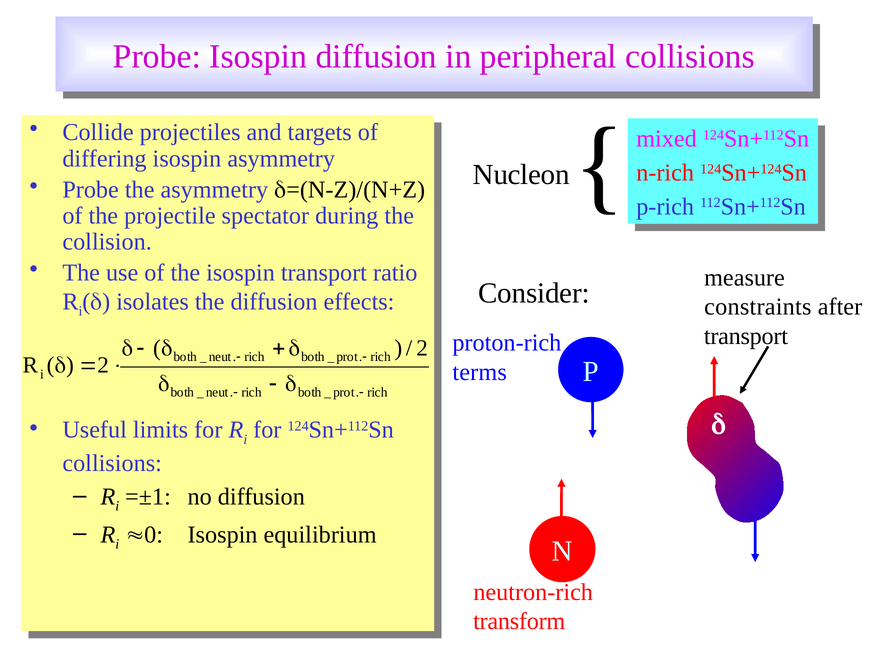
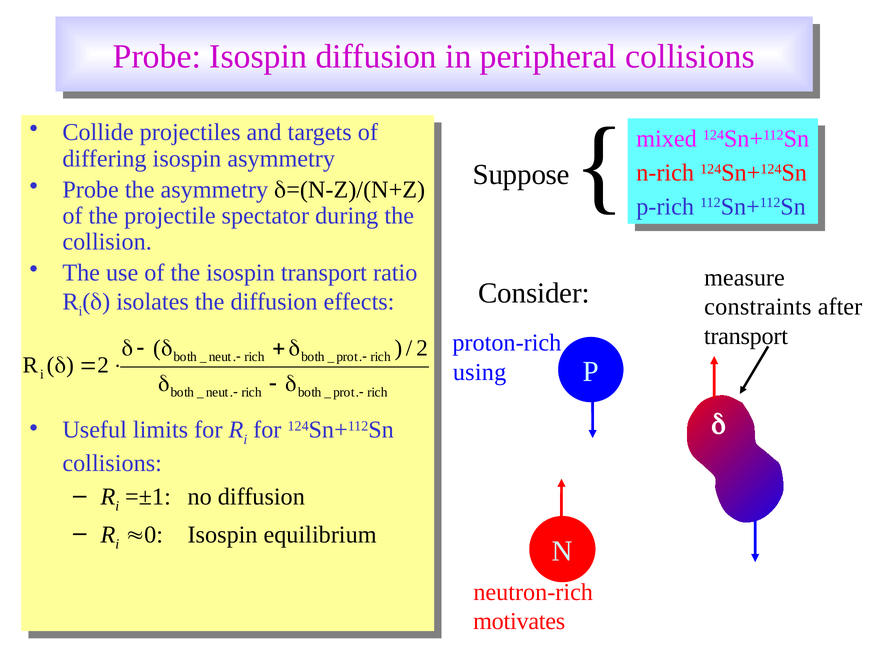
Nucleon: Nucleon -> Suppose
terms: terms -> using
transform: transform -> motivates
